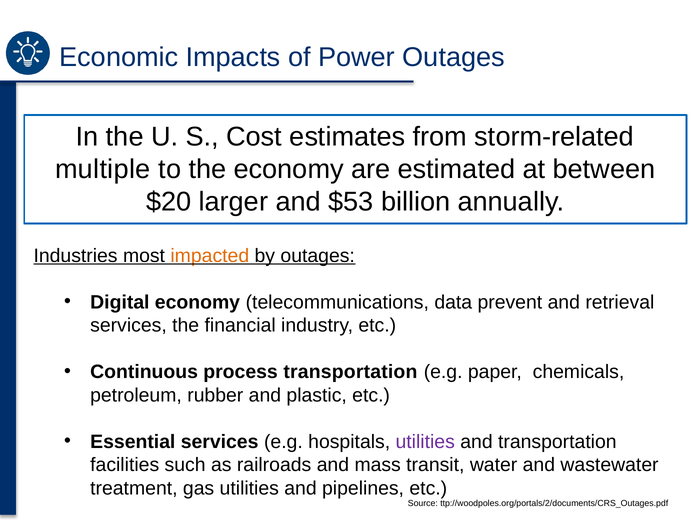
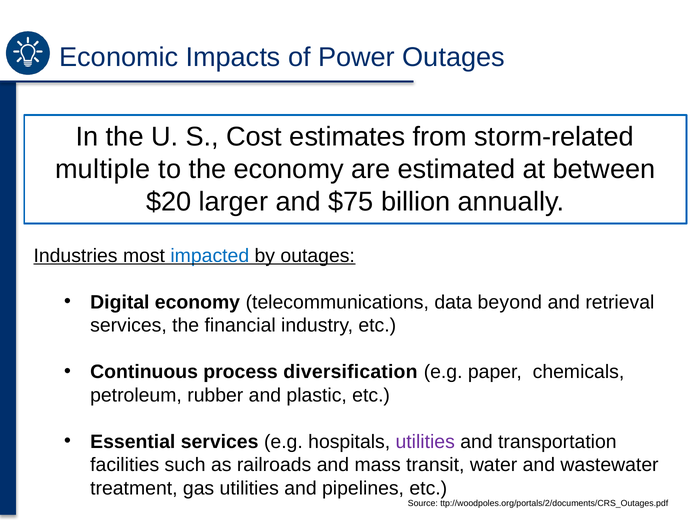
$53: $53 -> $75
impacted colour: orange -> blue
prevent: prevent -> beyond
process transportation: transportation -> diversification
